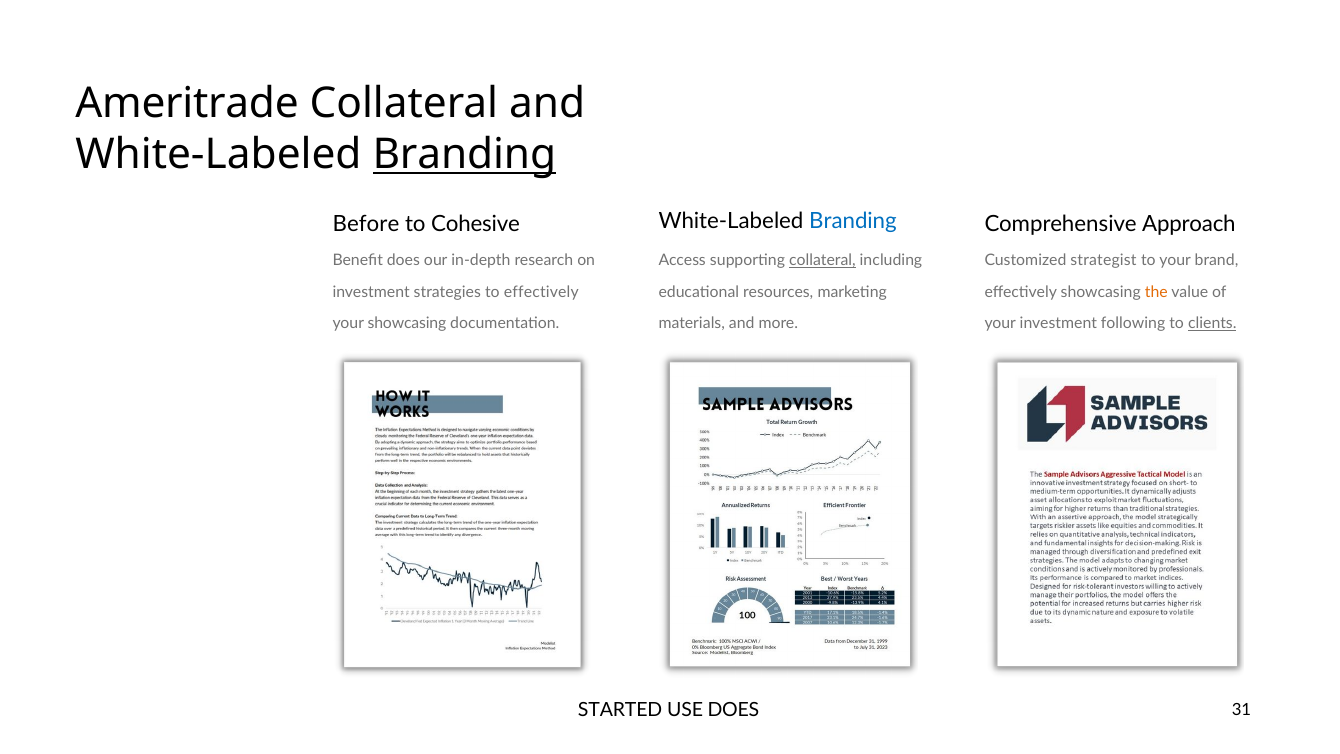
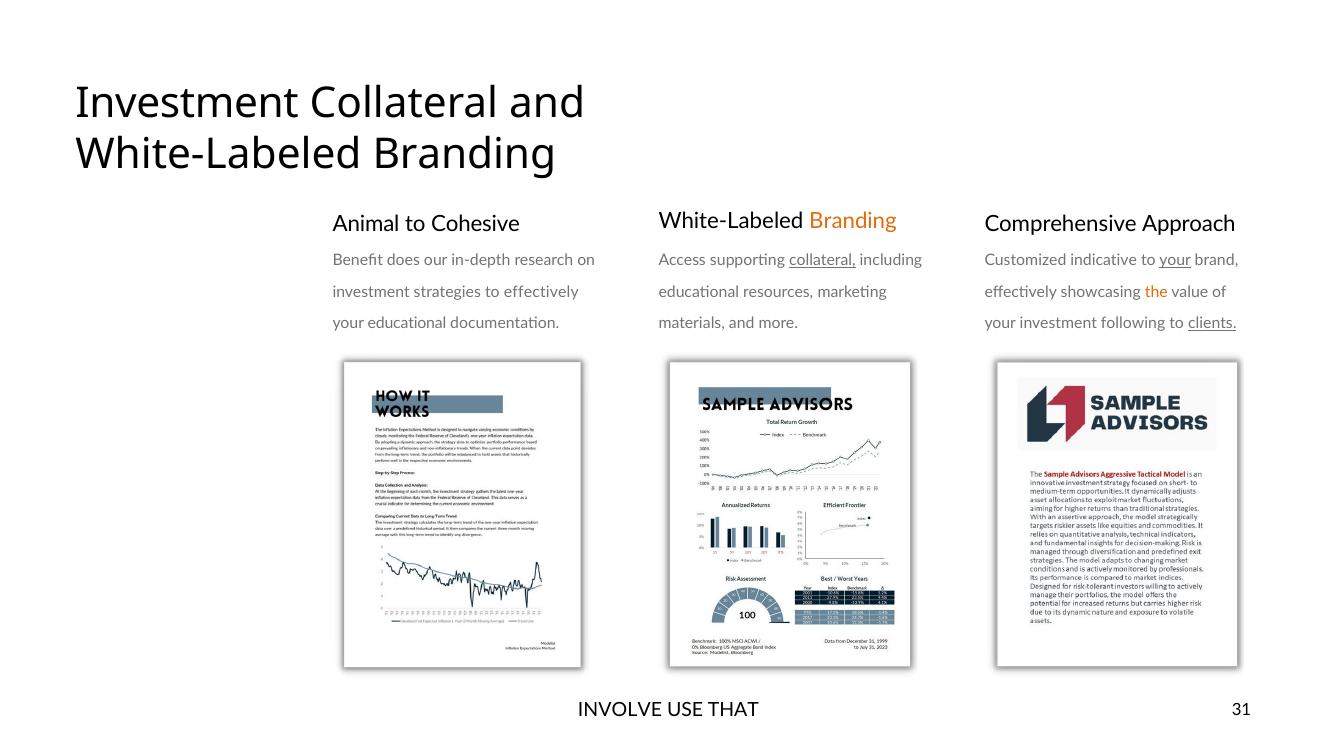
Ameritrade at (187, 104): Ameritrade -> Investment
Branding at (464, 155) underline: present -> none
Branding at (853, 222) colour: blue -> orange
Before: Before -> Animal
strategist: strategist -> indicative
your at (1175, 260) underline: none -> present
your showcasing: showcasing -> educational
STARTED: STARTED -> INVOLVE
USE DOES: DOES -> THAT
